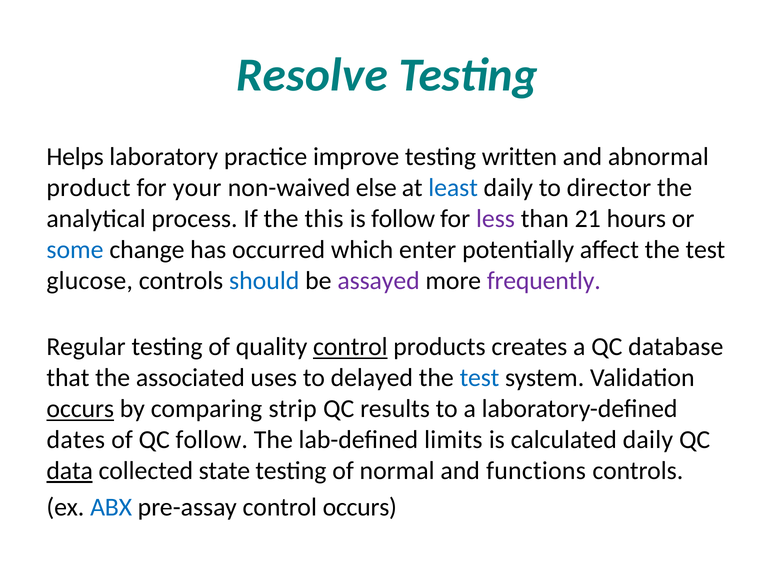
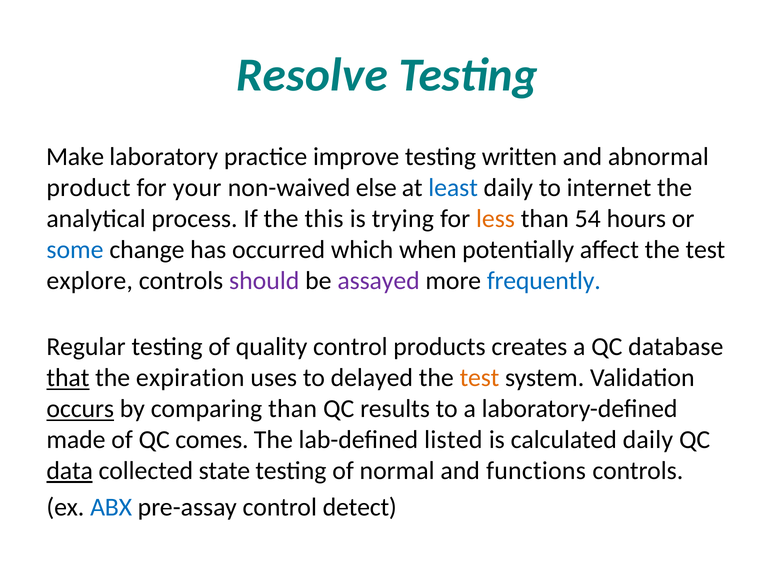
Helps: Helps -> Make
director: director -> internet
is follow: follow -> trying
less colour: purple -> orange
21: 21 -> 54
enter: enter -> when
glucose: glucose -> explore
should colour: blue -> purple
frequently colour: purple -> blue
control at (350, 347) underline: present -> none
that underline: none -> present
associated: associated -> expiration
test at (480, 378) colour: blue -> orange
comparing strip: strip -> than
dates: dates -> made
QC follow: follow -> comes
limits: limits -> listed
control occurs: occurs -> detect
